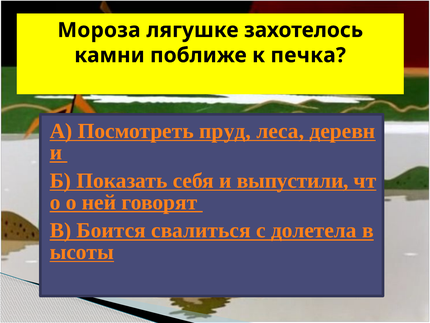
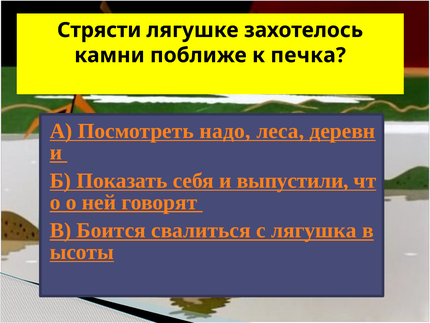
Мороза: Мороза -> Стрясти
пруд: пруд -> надо
долетела: долетела -> лягушка
